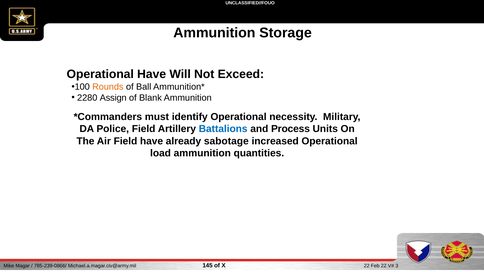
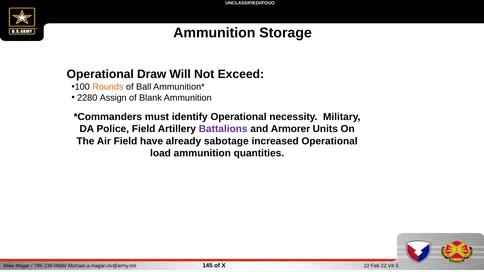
Operational Have: Have -> Draw
Battalions colour: blue -> purple
Process: Process -> Armorer
